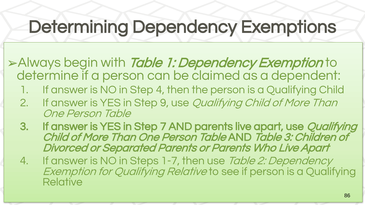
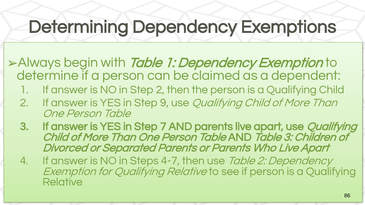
Step 4: 4 -> 2
1-7: 1-7 -> 4-7
